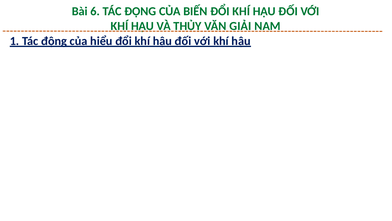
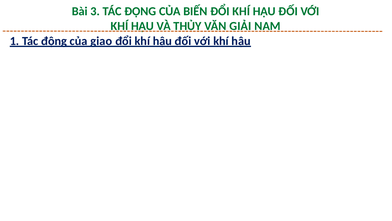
6: 6 -> 3
hiểu: hiểu -> giao
